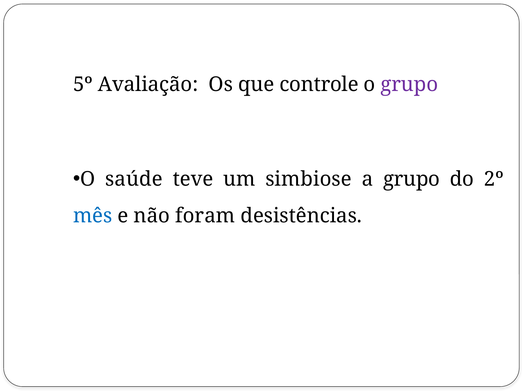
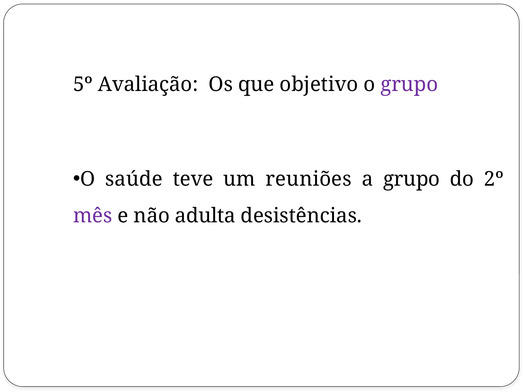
controle: controle -> objetivo
simbiose: simbiose -> reuniões
mês colour: blue -> purple
foram: foram -> adulta
